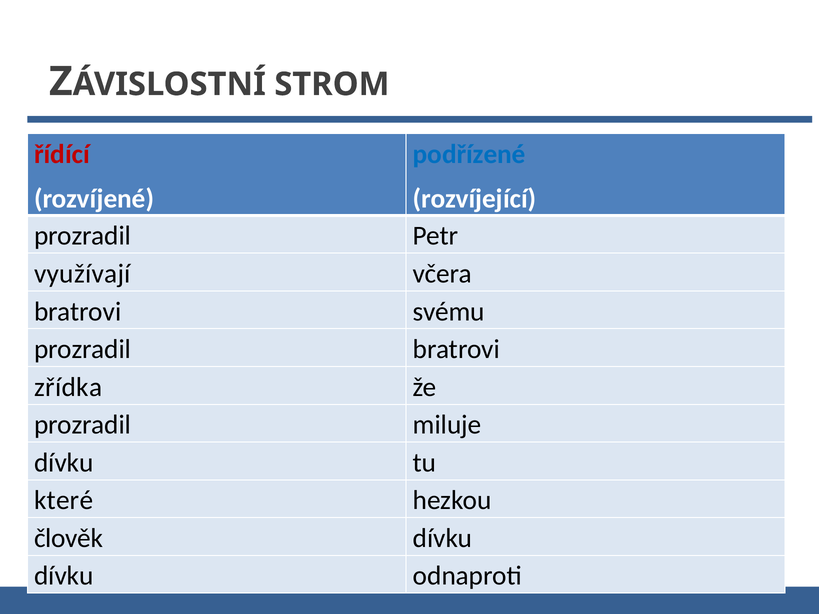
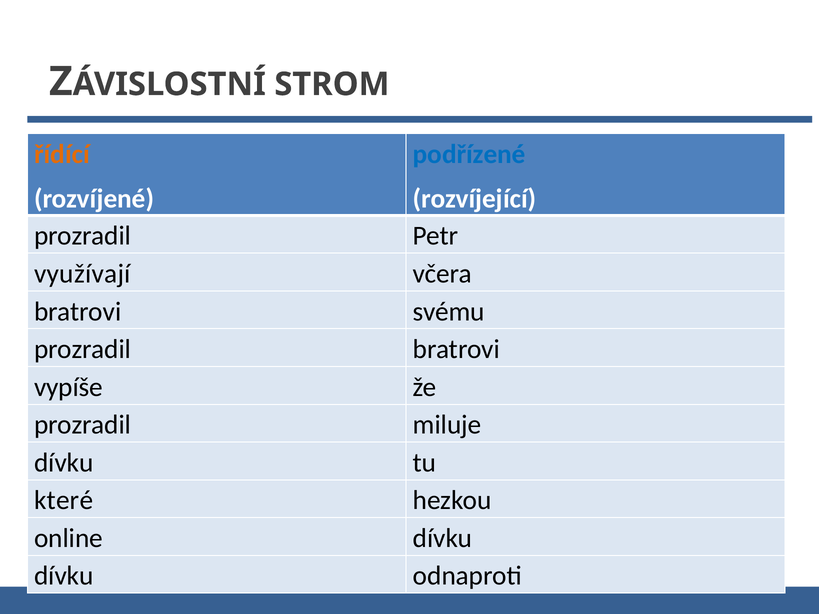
řídící colour: red -> orange
zřídka: zřídka -> vypíše
člověk: člověk -> online
